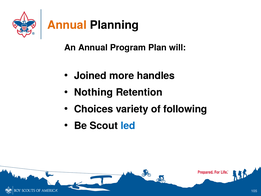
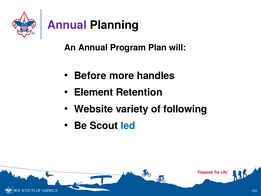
Annual at (67, 25) colour: orange -> purple
Joined: Joined -> Before
Nothing: Nothing -> Element
Choices: Choices -> Website
